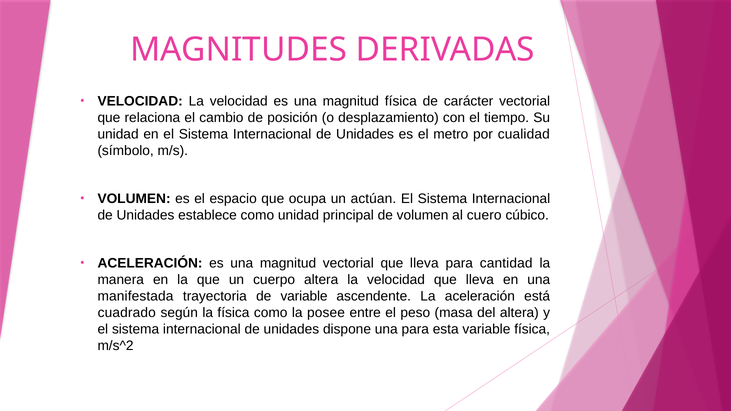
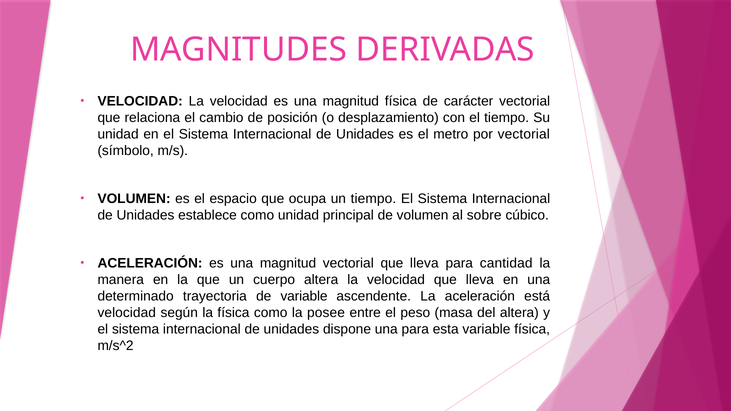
por cualidad: cualidad -> vectorial
un actúan: actúan -> tiempo
cuero: cuero -> sobre
manifestada: manifestada -> determinado
cuadrado at (127, 313): cuadrado -> velocidad
